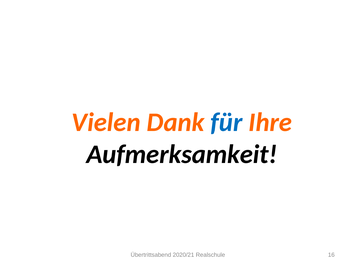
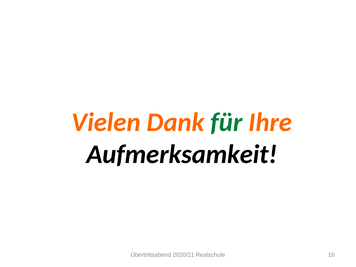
für colour: blue -> green
